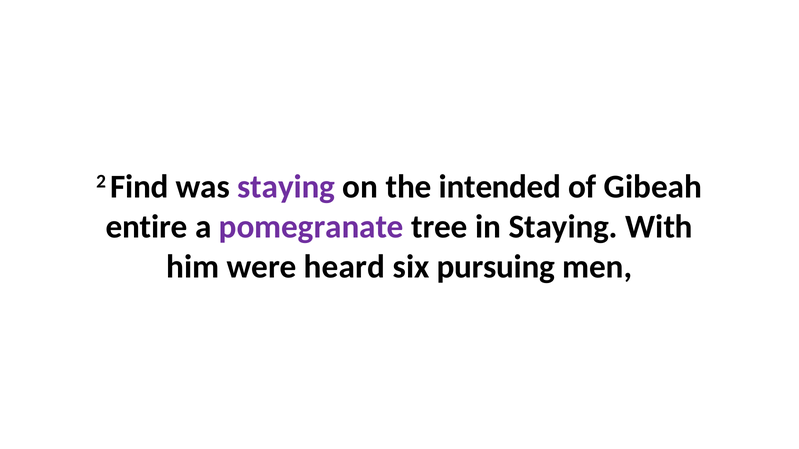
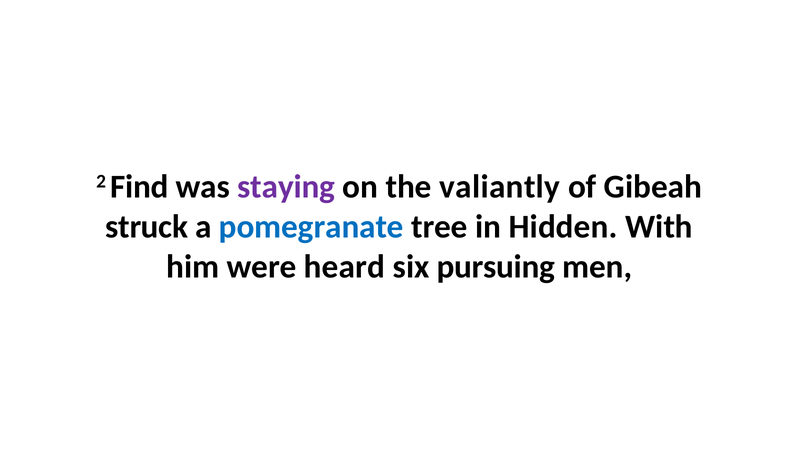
intended: intended -> valiantly
entire: entire -> struck
pomegranate colour: purple -> blue
in Staying: Staying -> Hidden
